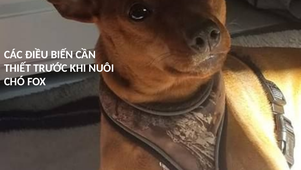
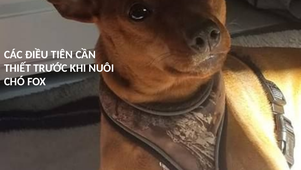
BIẾN: BIẾN -> TIÊN
